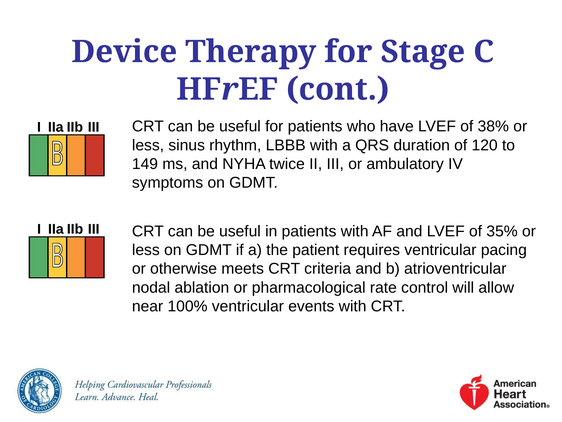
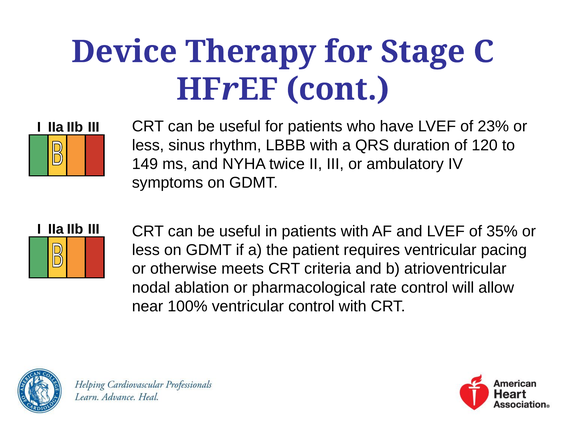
38%: 38% -> 23%
ventricular events: events -> control
